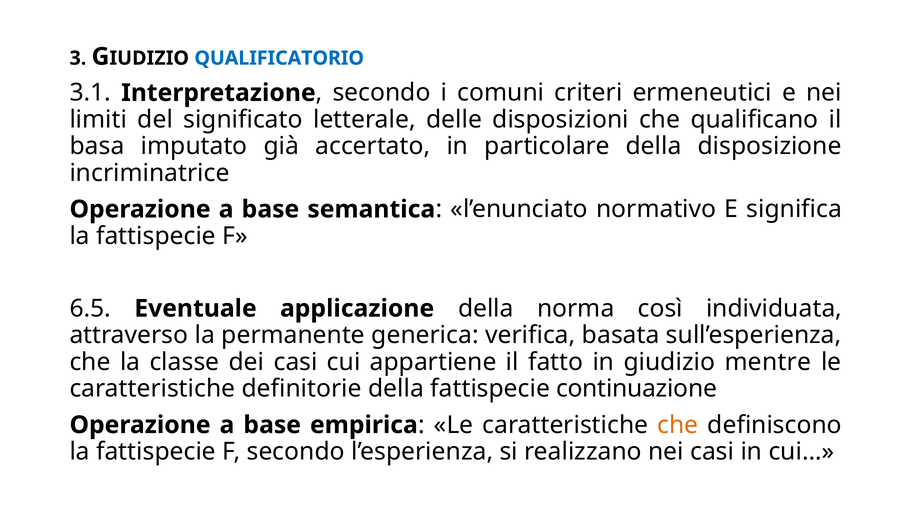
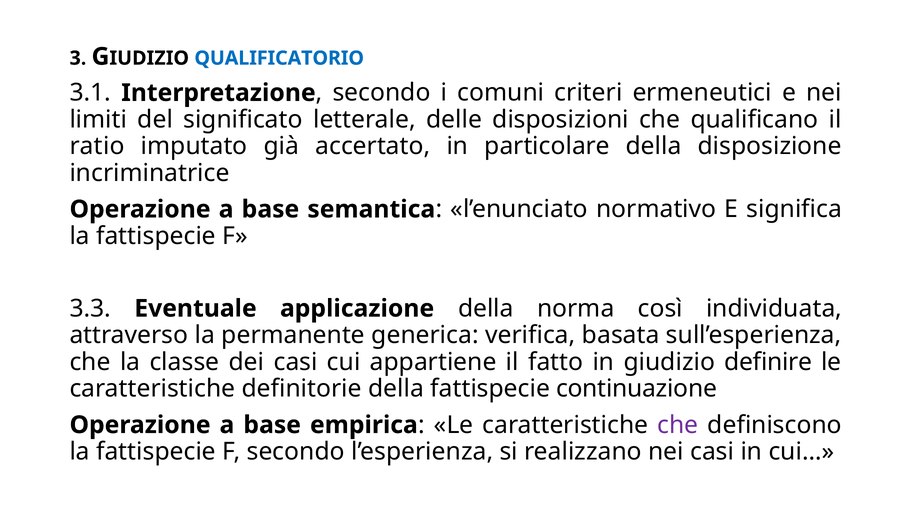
basa: basa -> ratio
6.5: 6.5 -> 3.3
mentre: mentre -> definire
che at (678, 425) colour: orange -> purple
